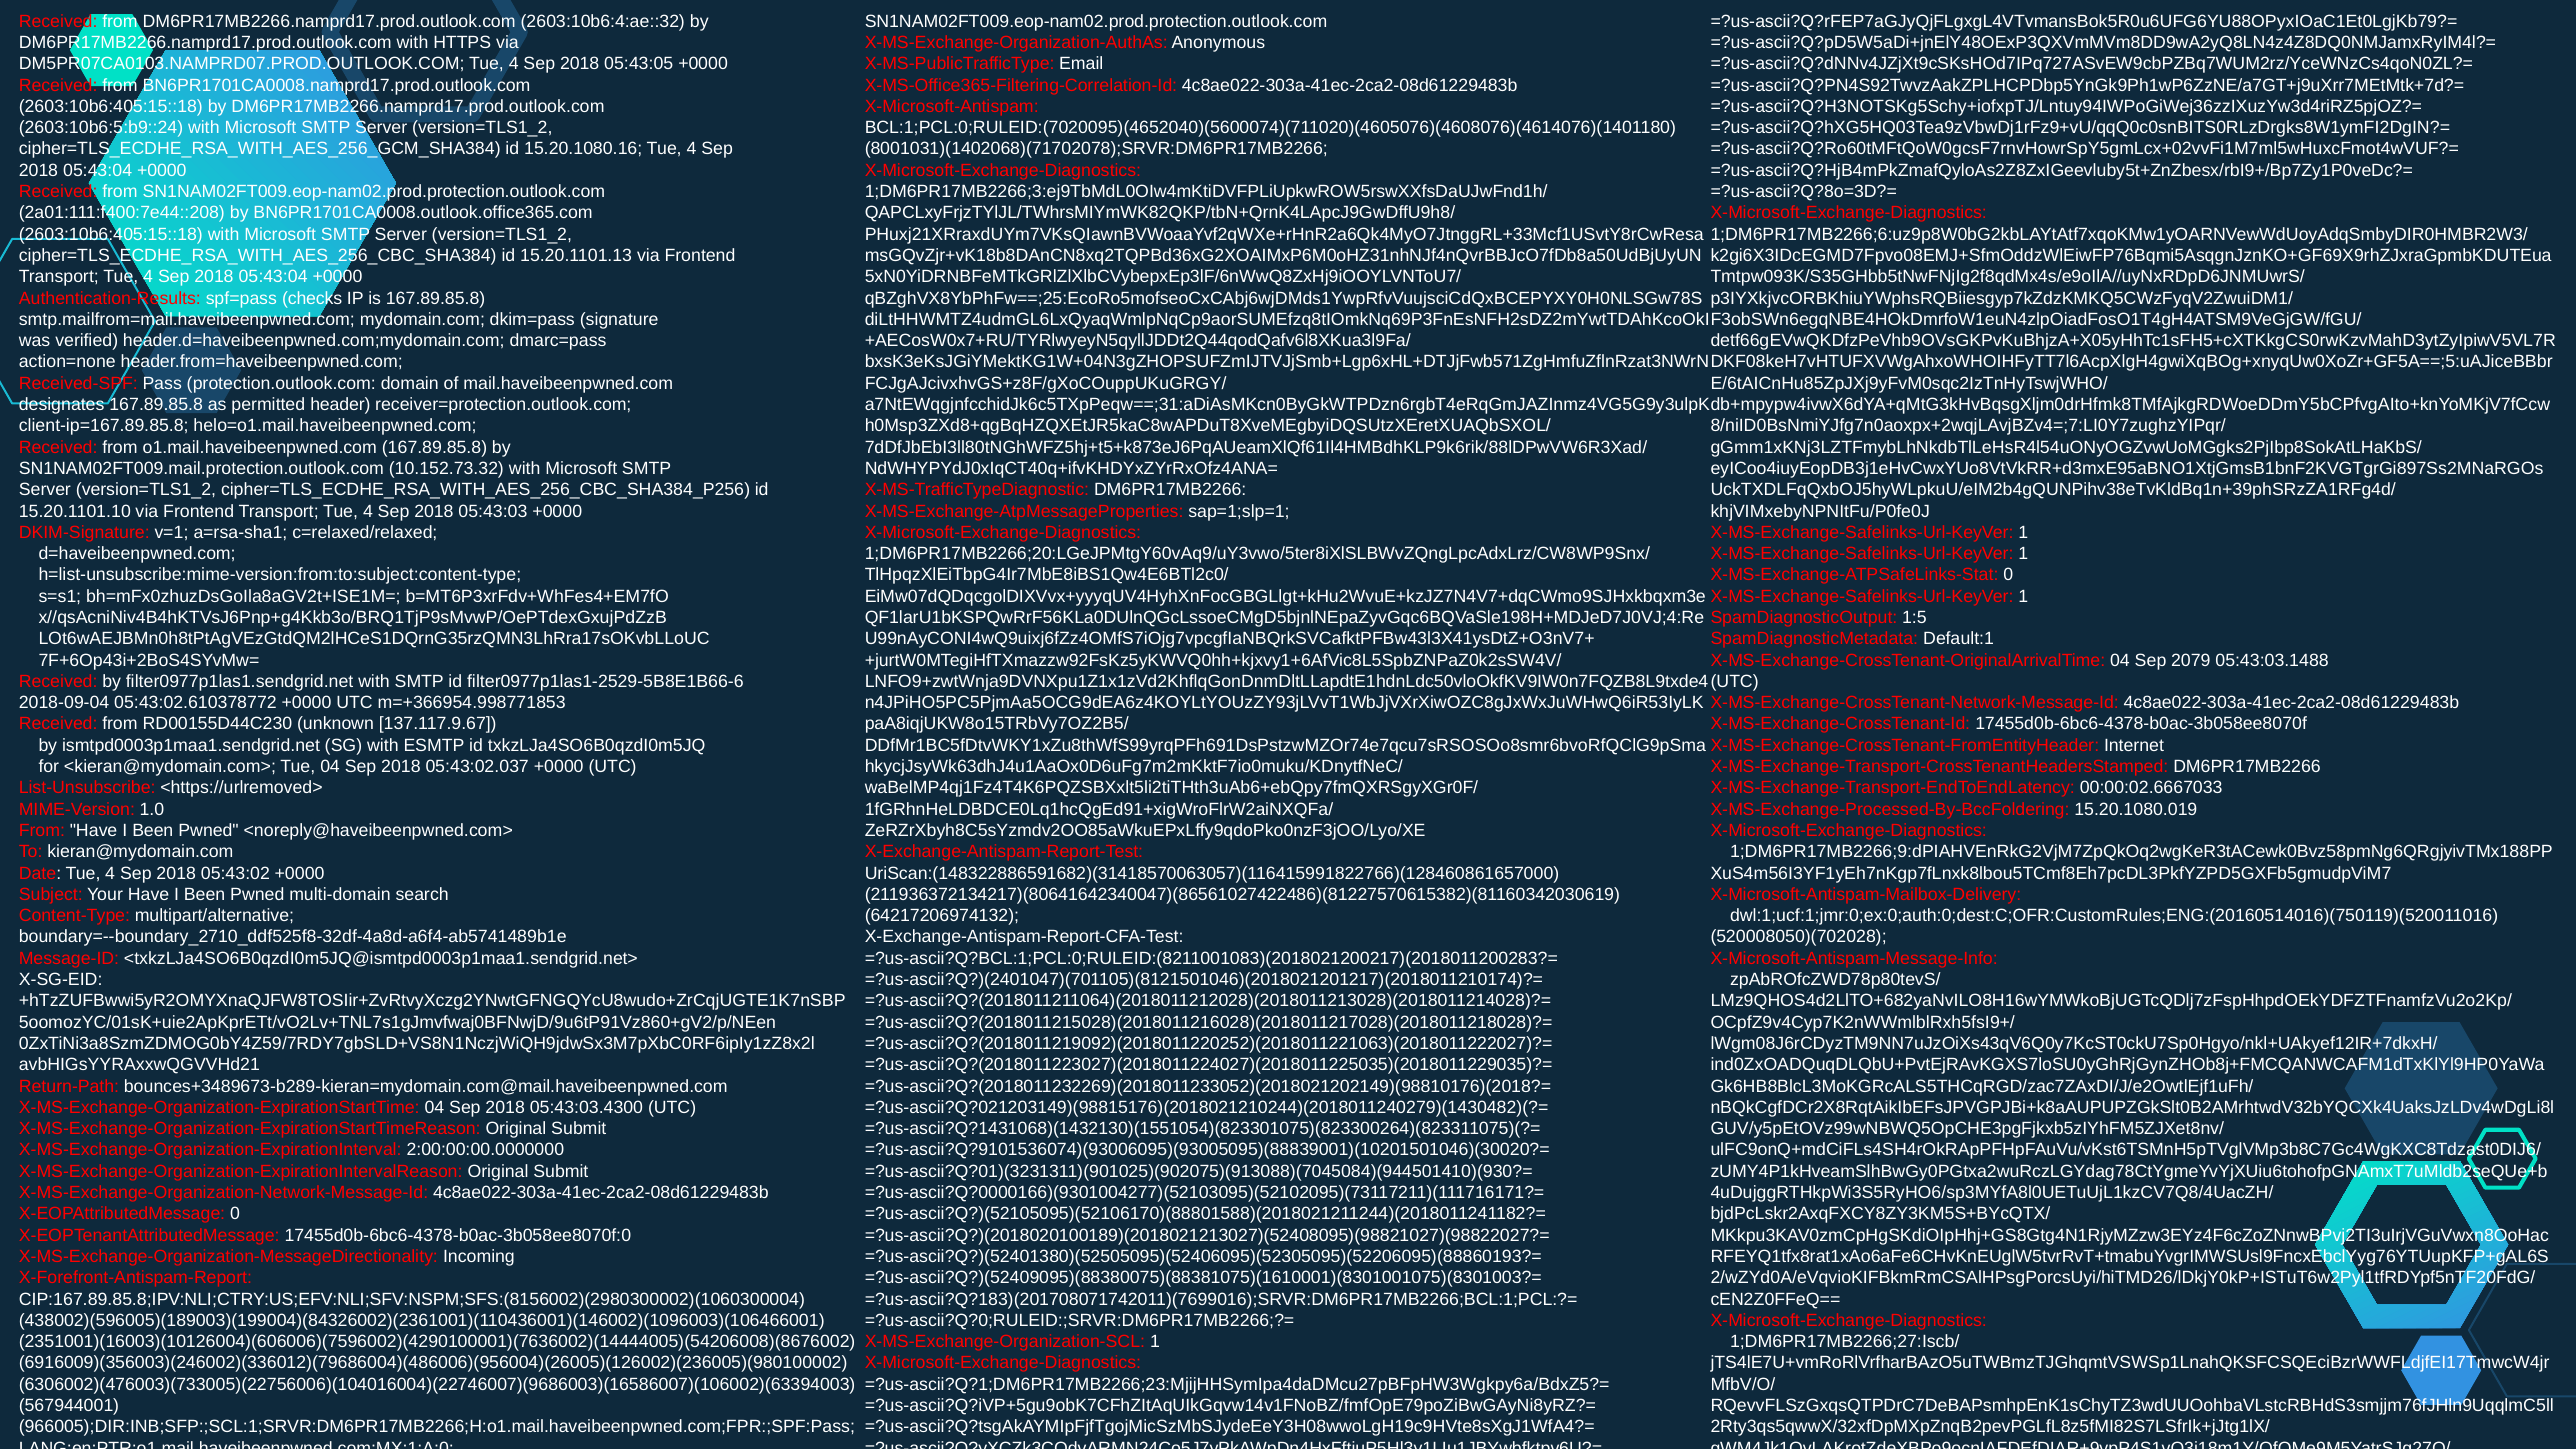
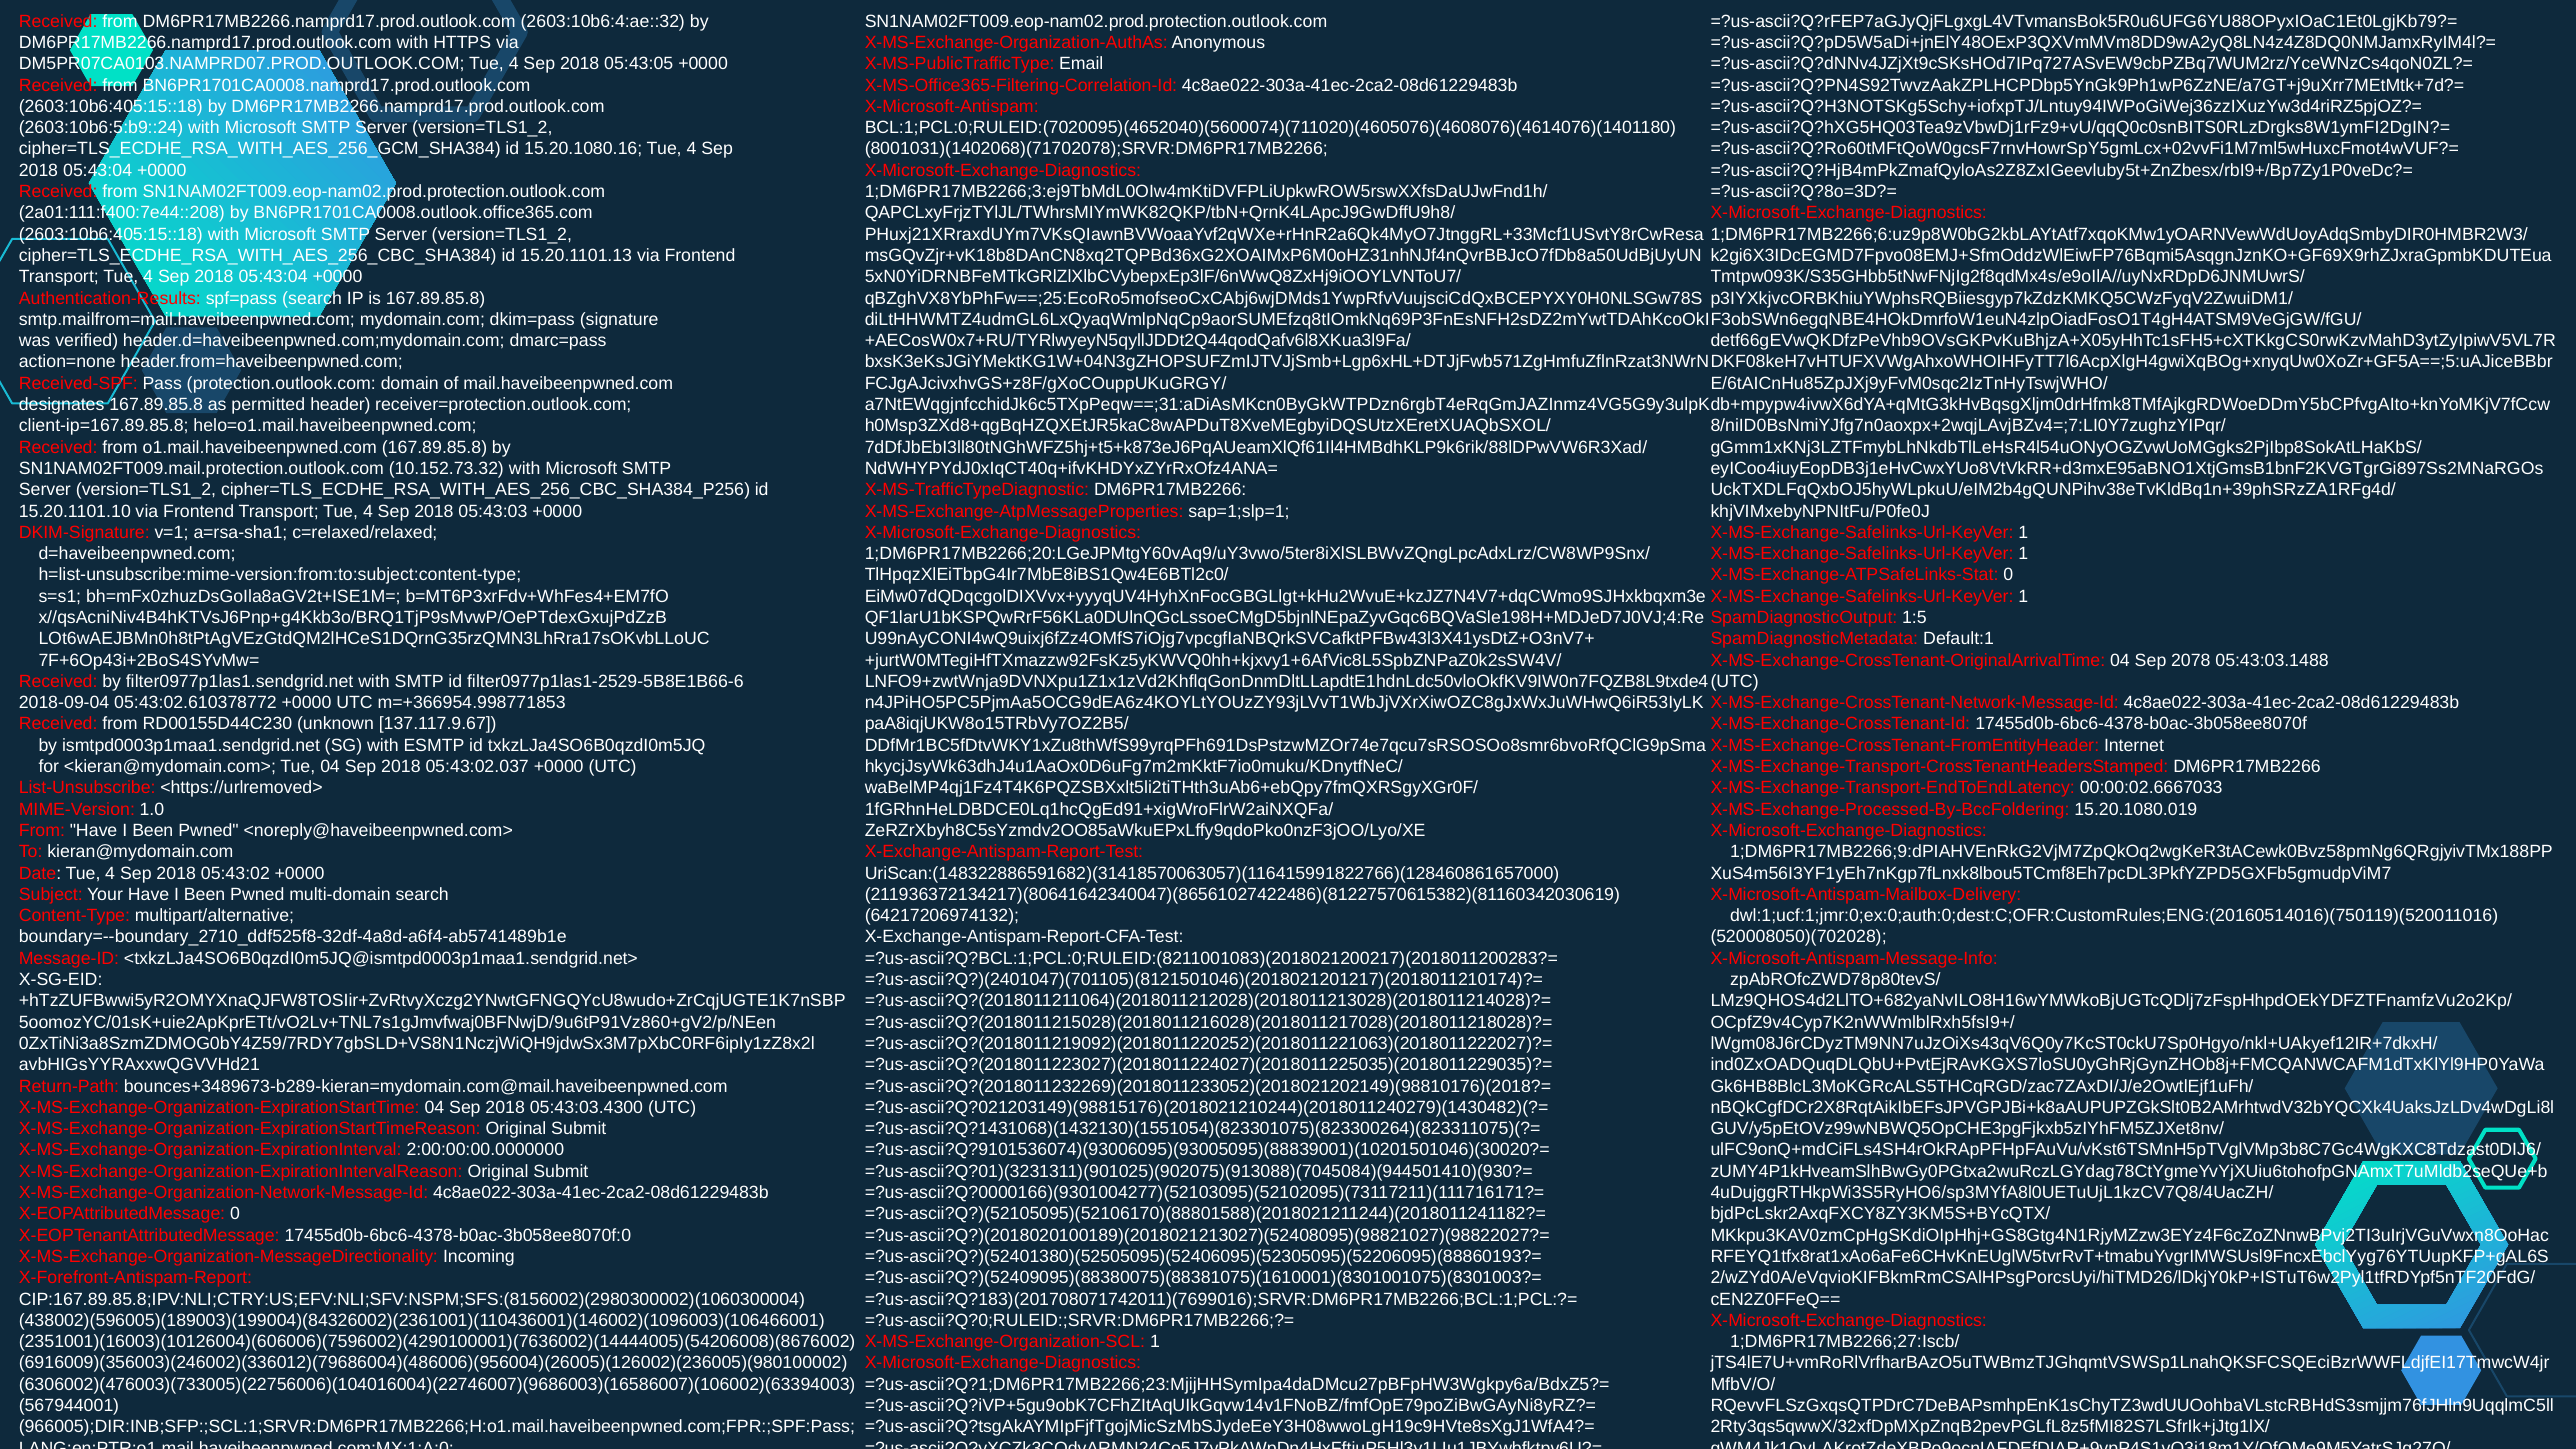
spf=pass checks: checks -> search
2079: 2079 -> 2078
